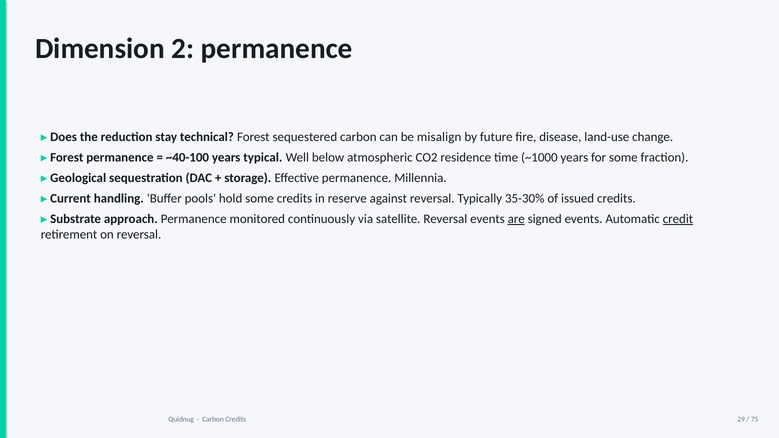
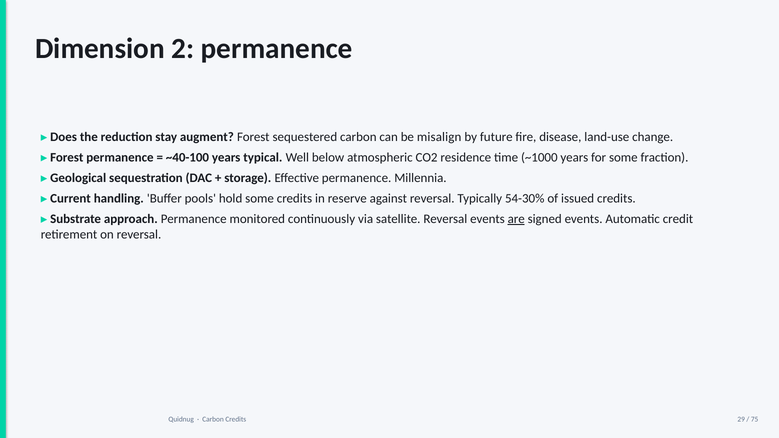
technical: technical -> augment
35-30%: 35-30% -> 54-30%
credit underline: present -> none
